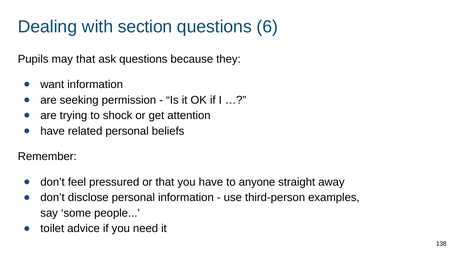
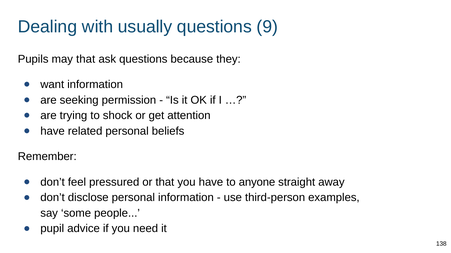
section: section -> usually
6: 6 -> 9
toilet: toilet -> pupil
